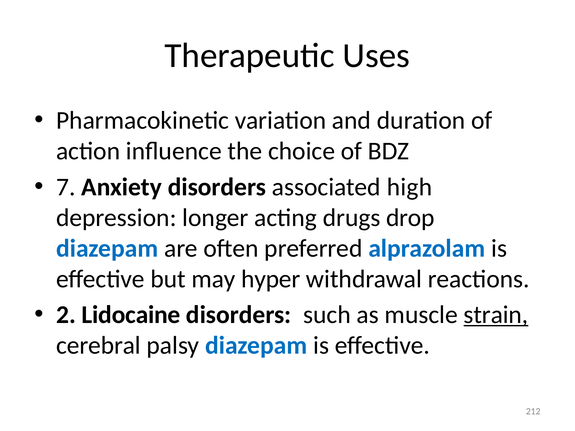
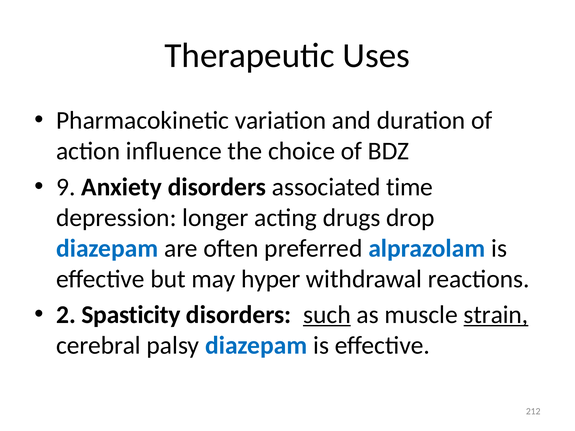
7: 7 -> 9
high: high -> time
Lidocaine: Lidocaine -> Spasticity
such underline: none -> present
